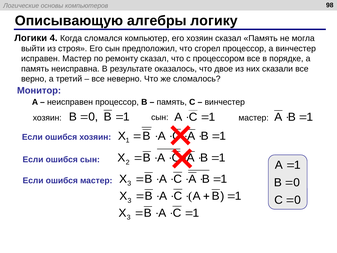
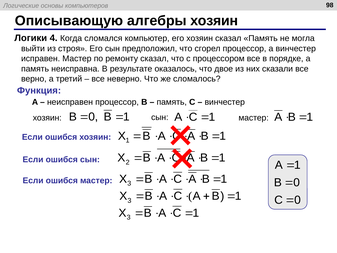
алгебры логику: логику -> хозяин
Монитор: Монитор -> Функция
